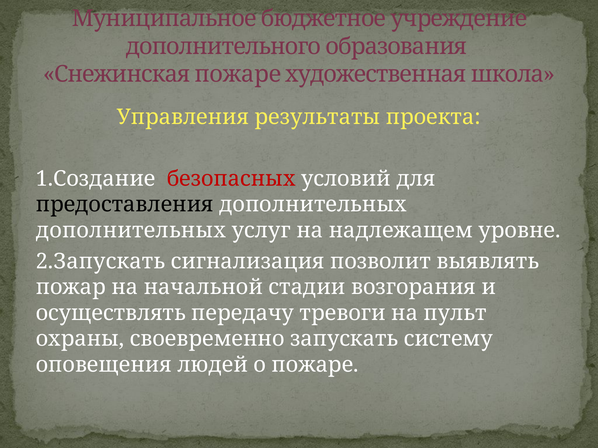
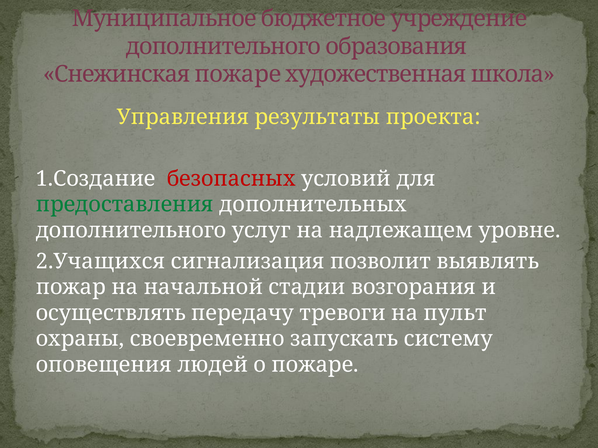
предоставления colour: black -> green
дополнительных at (131, 231): дополнительных -> дополнительного
2.Запускать: 2.Запускать -> 2.Учащихся
